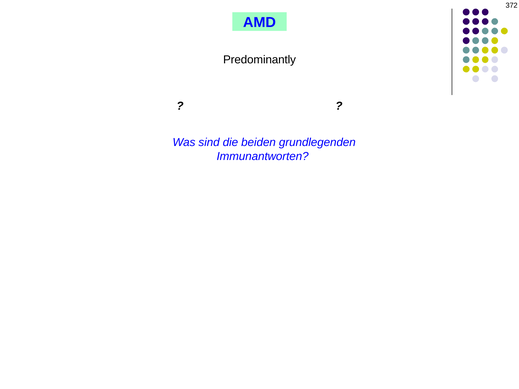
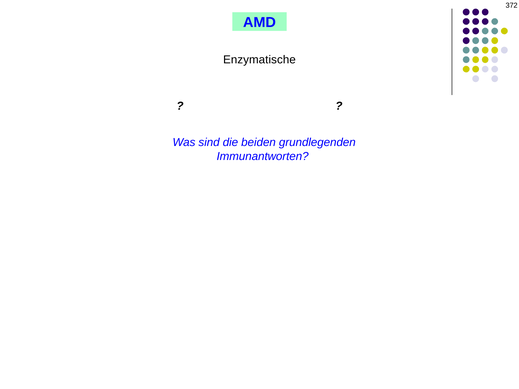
Predominantly: Predominantly -> Enzymatische
